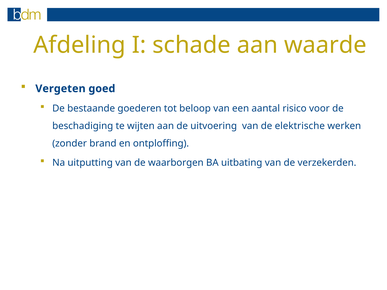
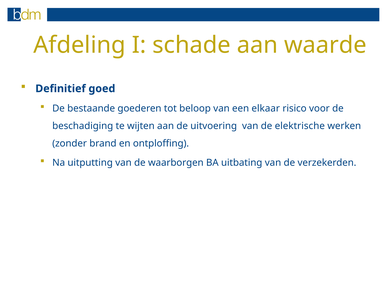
Vergeten: Vergeten -> Definitief
aantal: aantal -> elkaar
